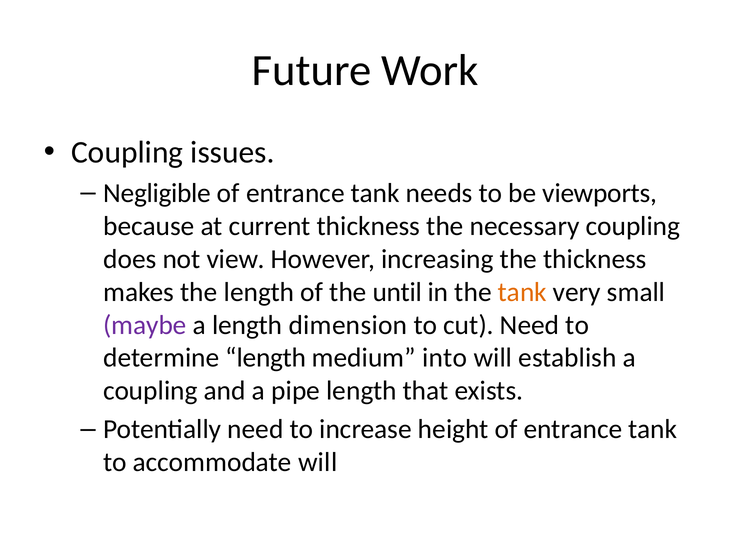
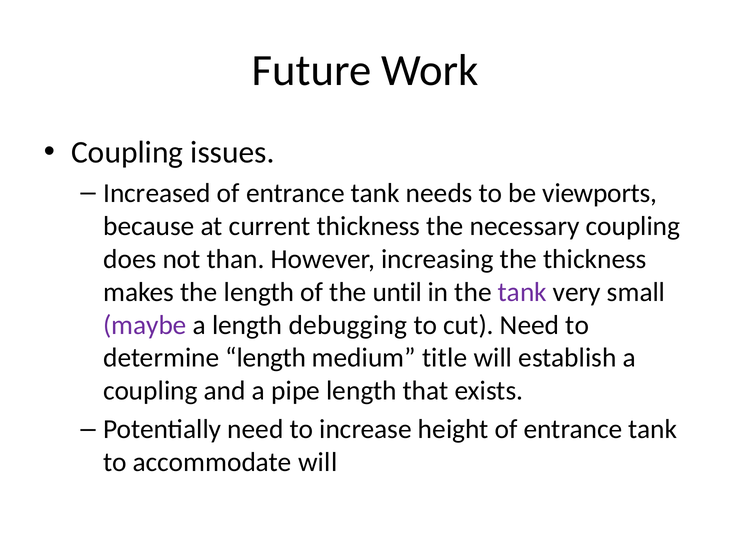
Negligible: Negligible -> Increased
view: view -> than
tank at (522, 292) colour: orange -> purple
dimension: dimension -> debugging
into: into -> title
